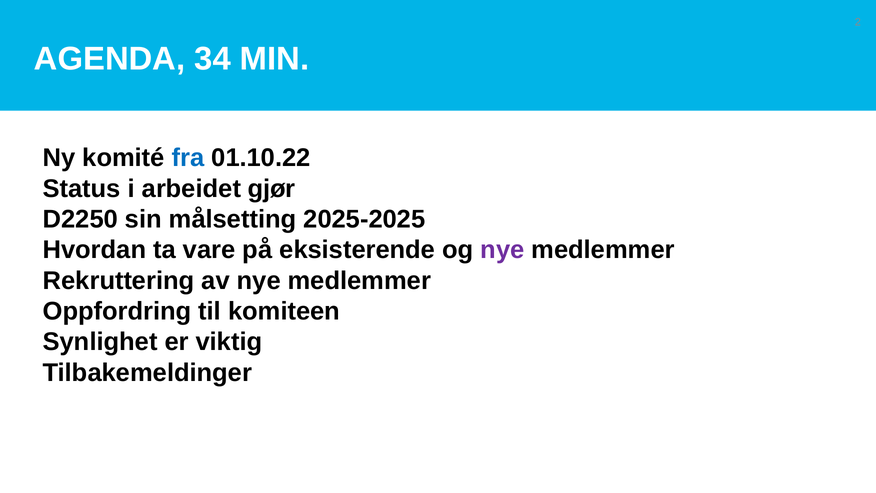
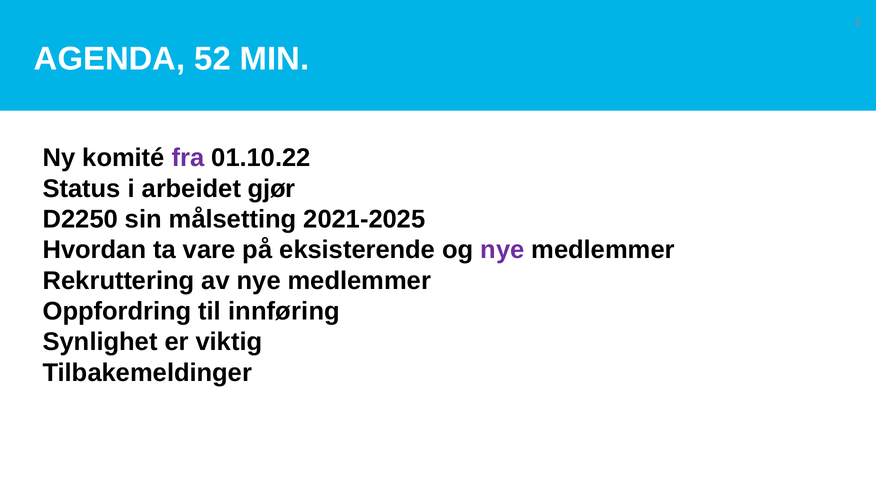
34: 34 -> 52
fra colour: blue -> purple
2025-2025: 2025-2025 -> 2021-2025
komiteen: komiteen -> innføring
